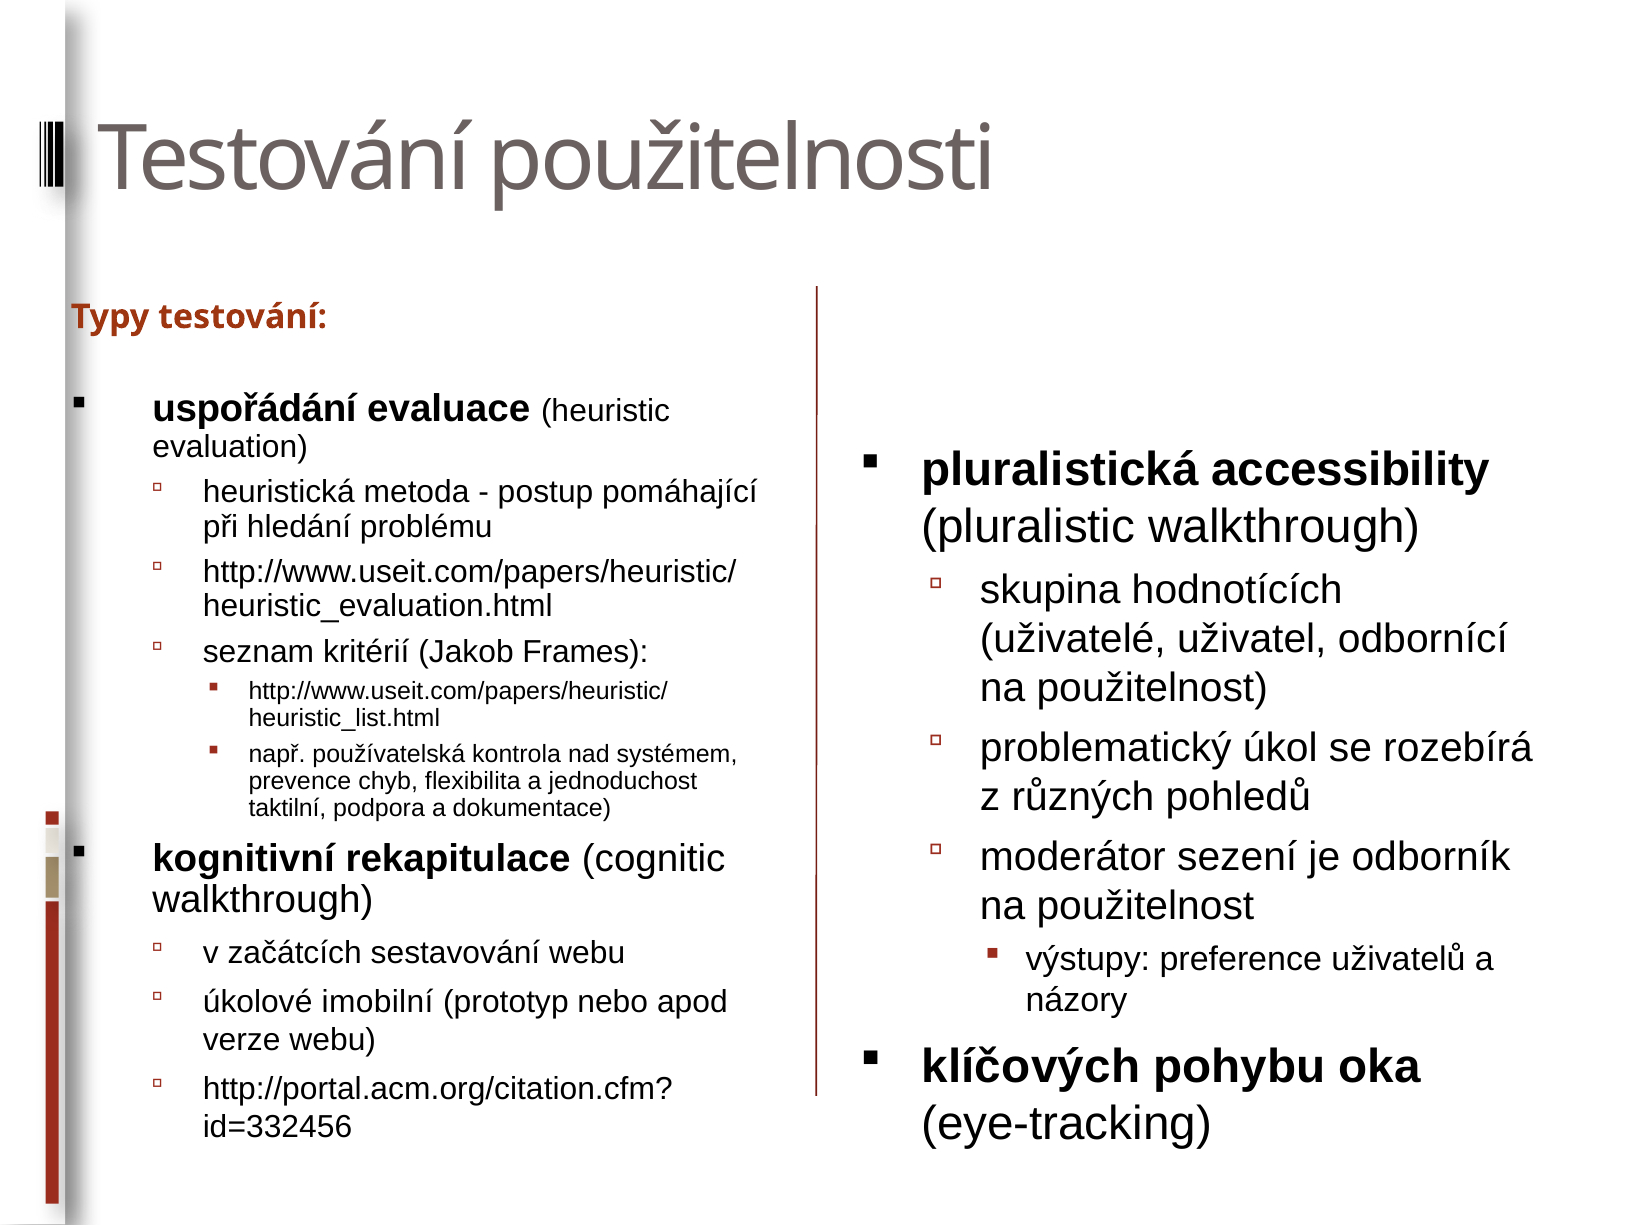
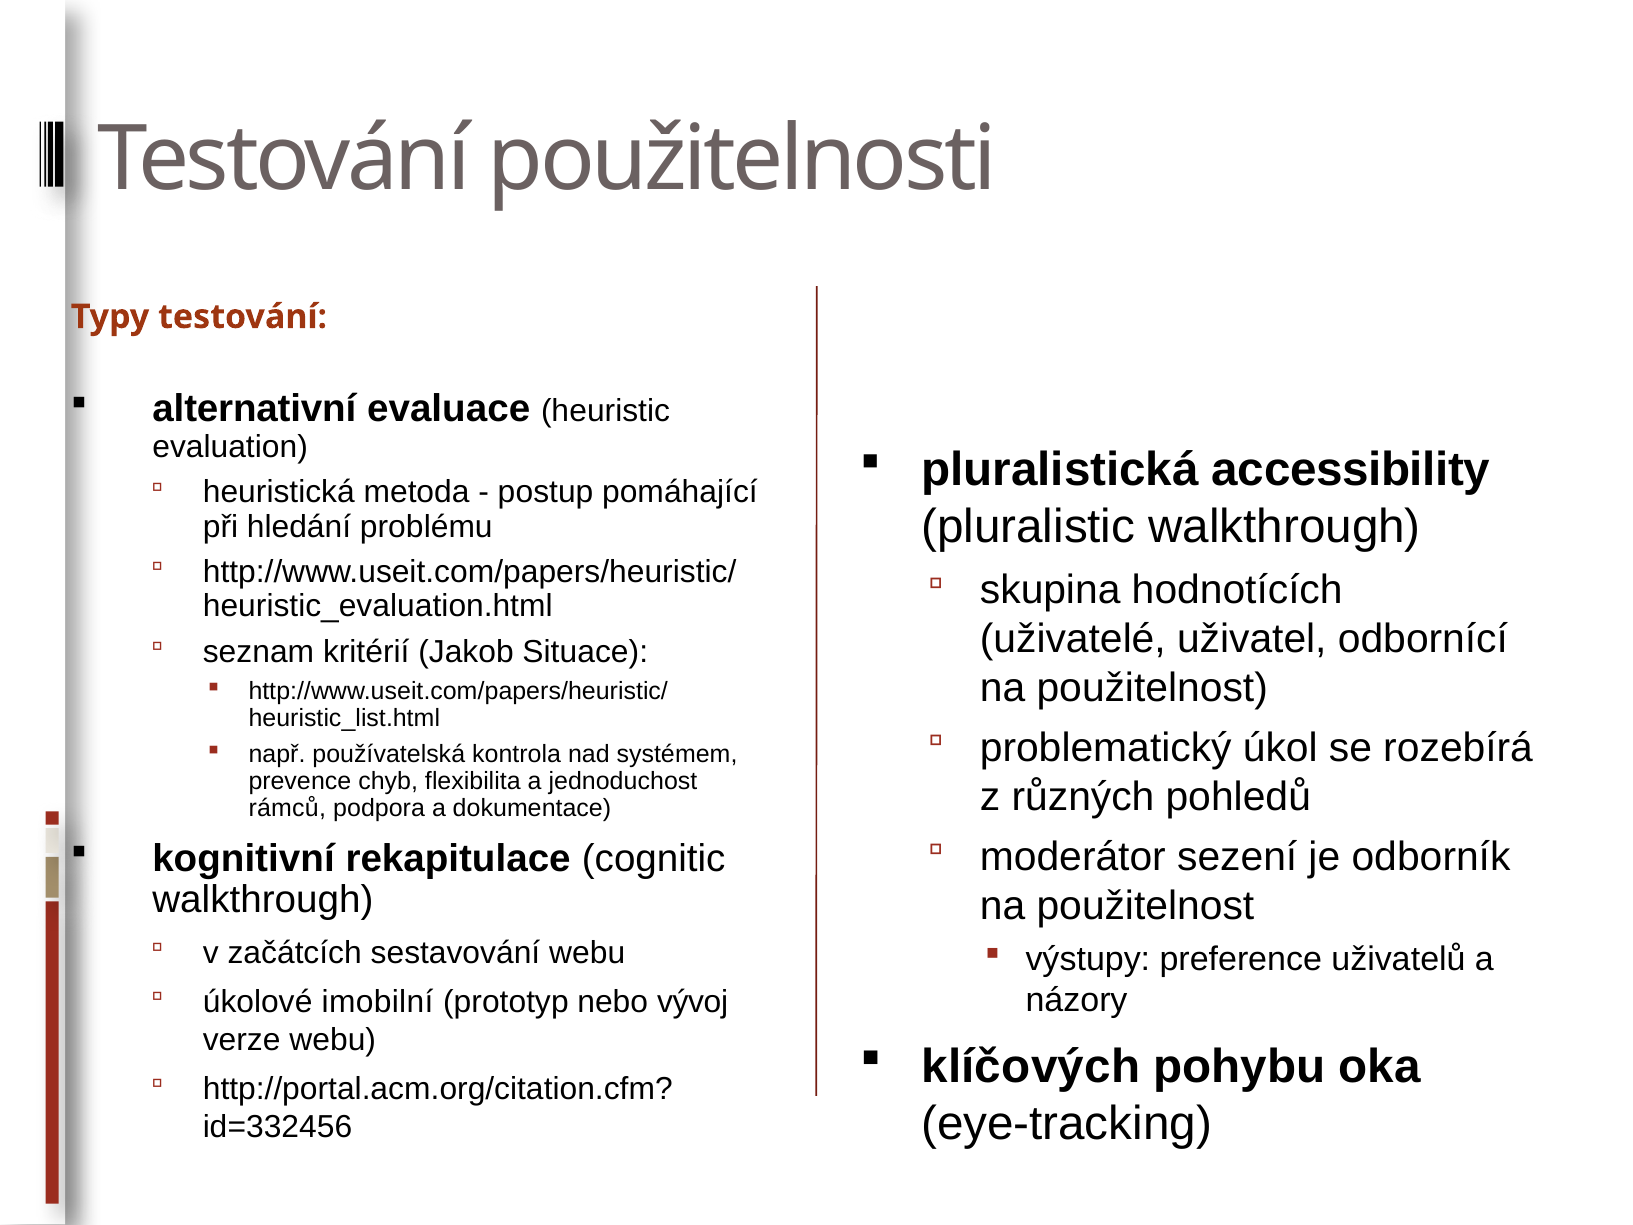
uspořádání: uspořádání -> alternativní
Frames: Frames -> Situace
taktilní: taktilní -> rámců
apod: apod -> vývoj
